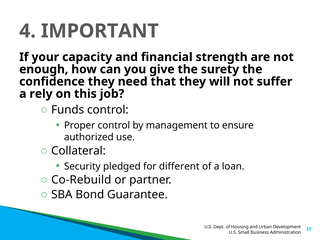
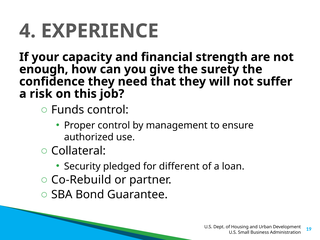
IMPORTANT: IMPORTANT -> EXPERIENCE
rely: rely -> risk
